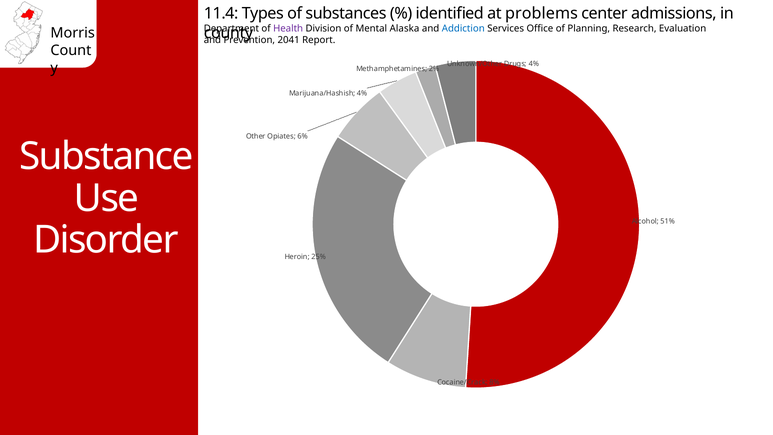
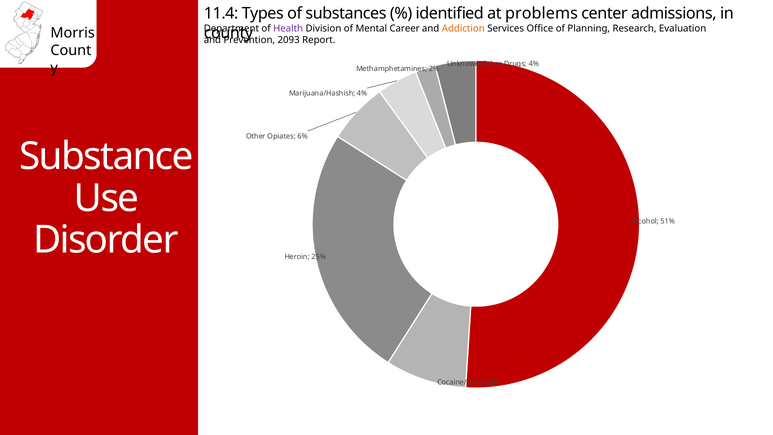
Alaska: Alaska -> Career
Addiction colour: blue -> orange
2041: 2041 -> 2093
